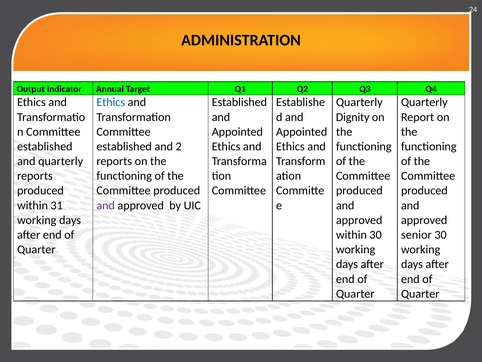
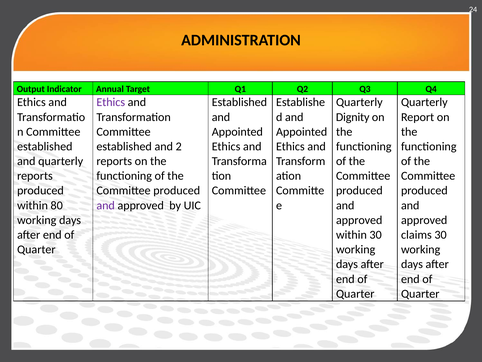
Ethics at (111, 102) colour: blue -> purple
31: 31 -> 80
senior: senior -> claims
